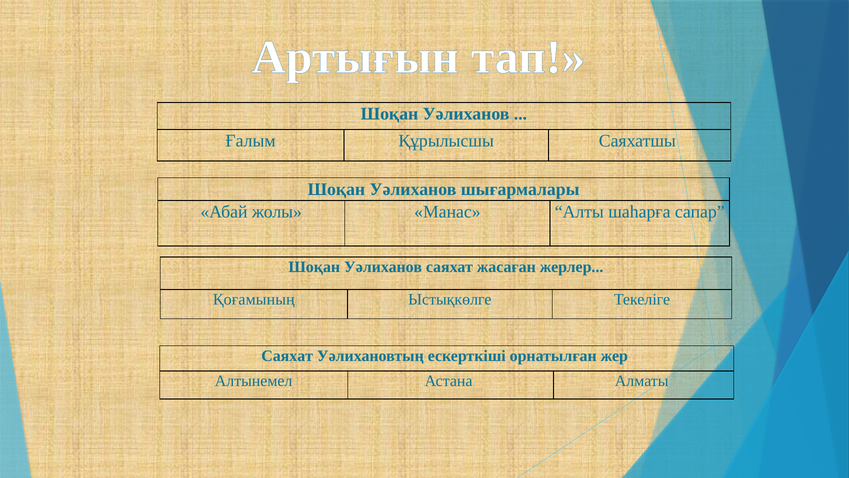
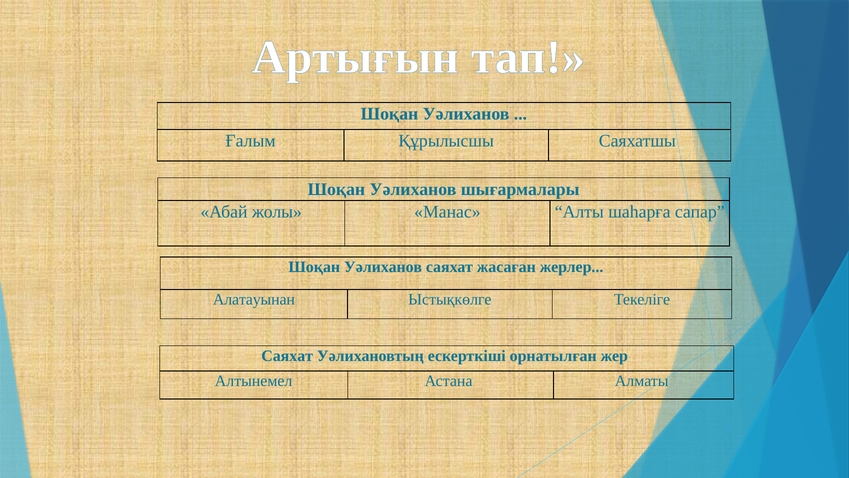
Қоғамының: Қоғамының -> Алатауынан
